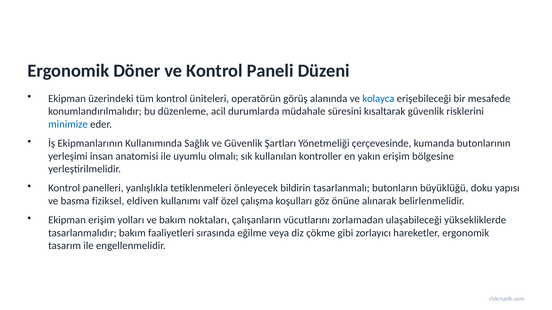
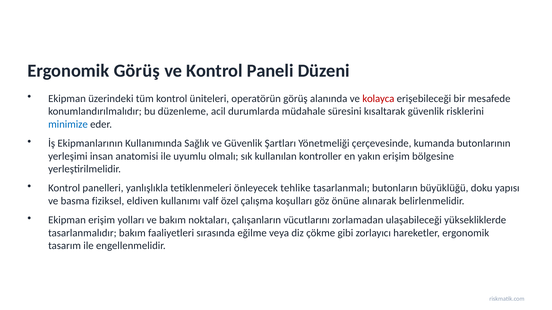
Ergonomik Döner: Döner -> Görüş
kolayca colour: blue -> red
bildirin: bildirin -> tehlike
